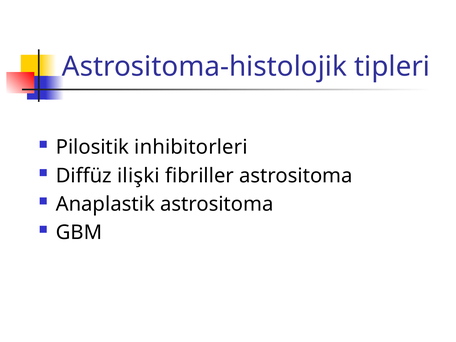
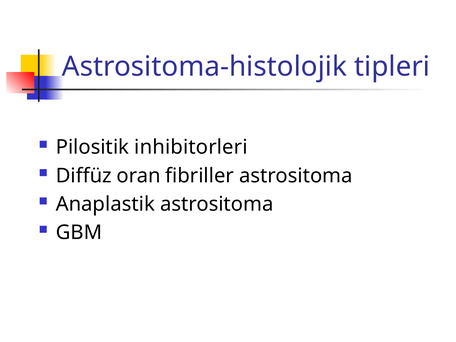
ilişki: ilişki -> oran
